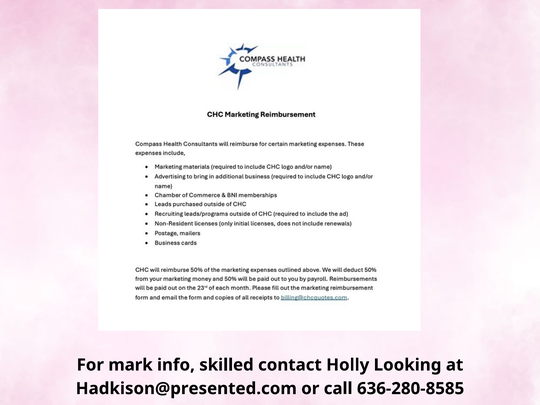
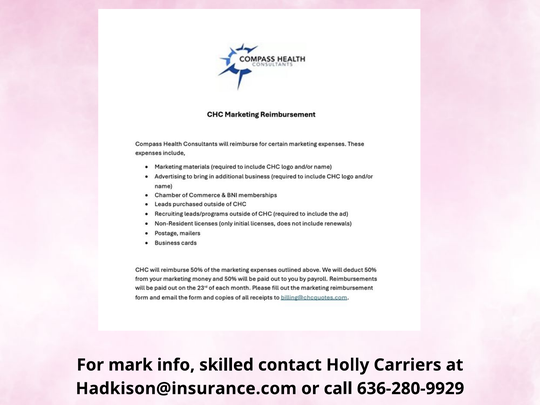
Looking: Looking -> Carriers
Hadkison@presented.com: Hadkison@presented.com -> Hadkison@insurance.com
636-280-8585: 636-280-8585 -> 636-280-9929
